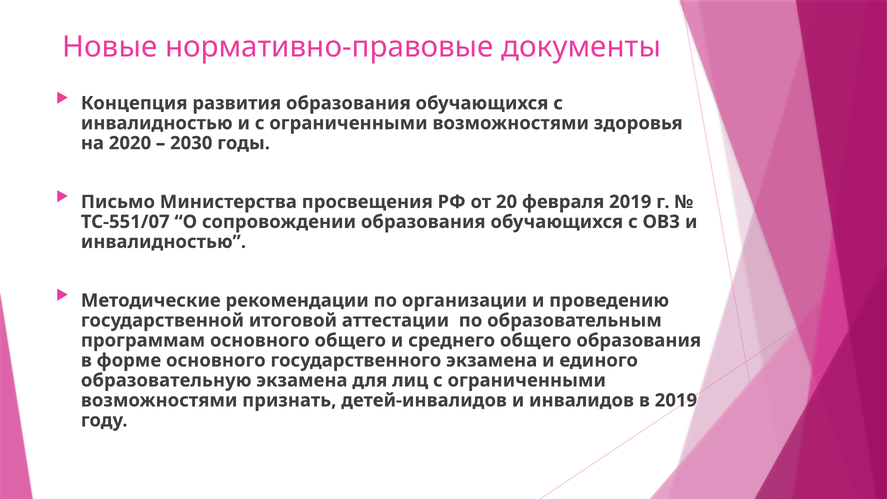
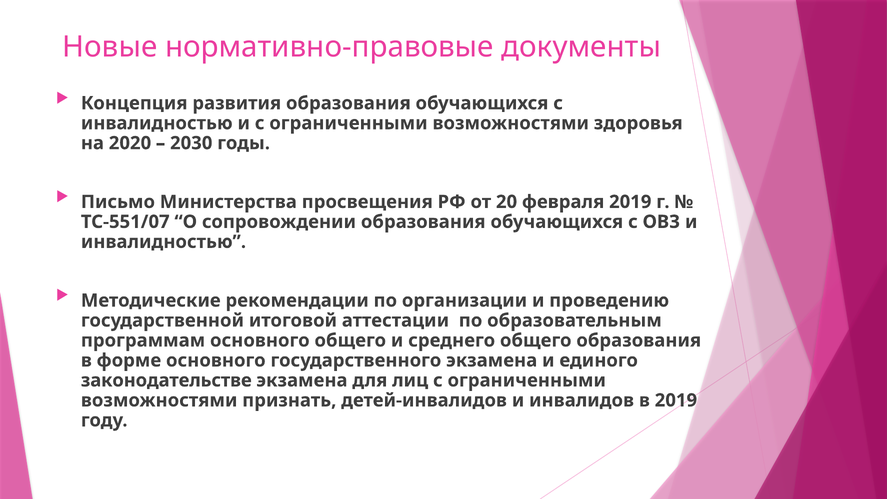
образовательную: образовательную -> законодательстве
